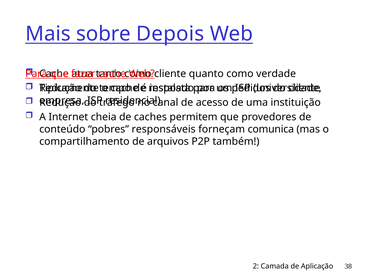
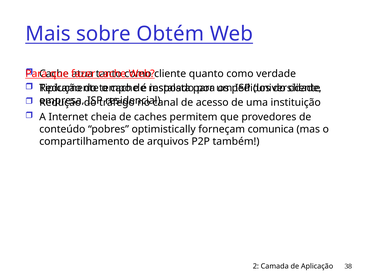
Depois: Depois -> Obtém
responsáveis: responsáveis -> optimistically
